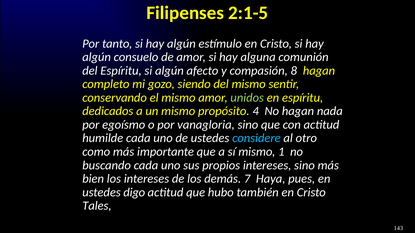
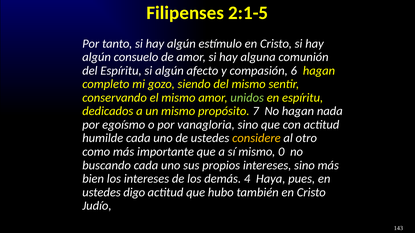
8: 8 -> 6
4: 4 -> 7
considere colour: light blue -> yellow
1: 1 -> 0
7: 7 -> 4
Tales: Tales -> Judío
